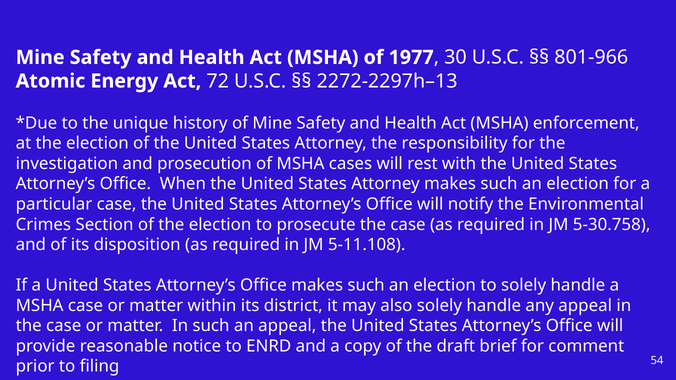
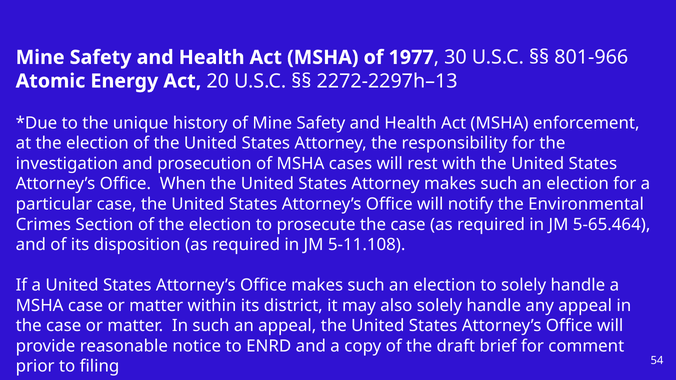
72: 72 -> 20
5-30.758: 5-30.758 -> 5-65.464
